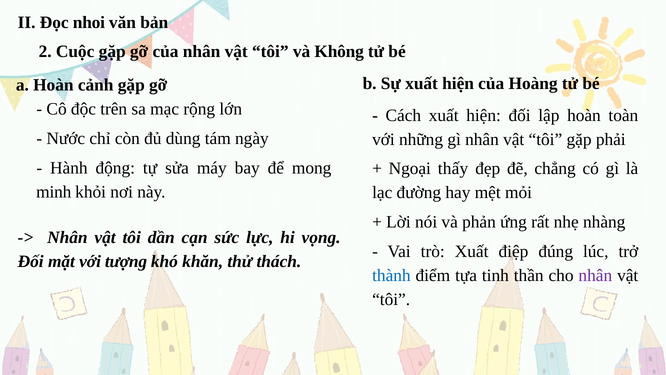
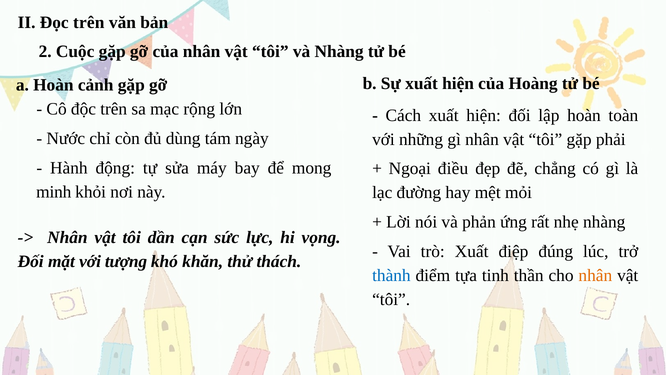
Đọc nhoi: nhoi -> trên
và Không: Không -> Nhàng
thấy: thấy -> điều
nhân at (595, 275) colour: purple -> orange
